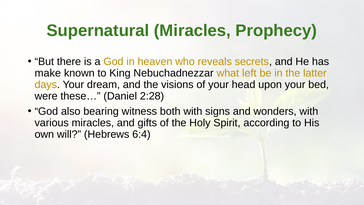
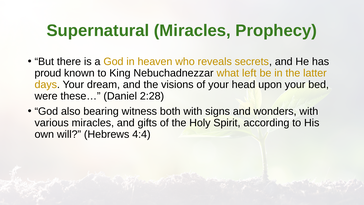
make: make -> proud
6:4: 6:4 -> 4:4
